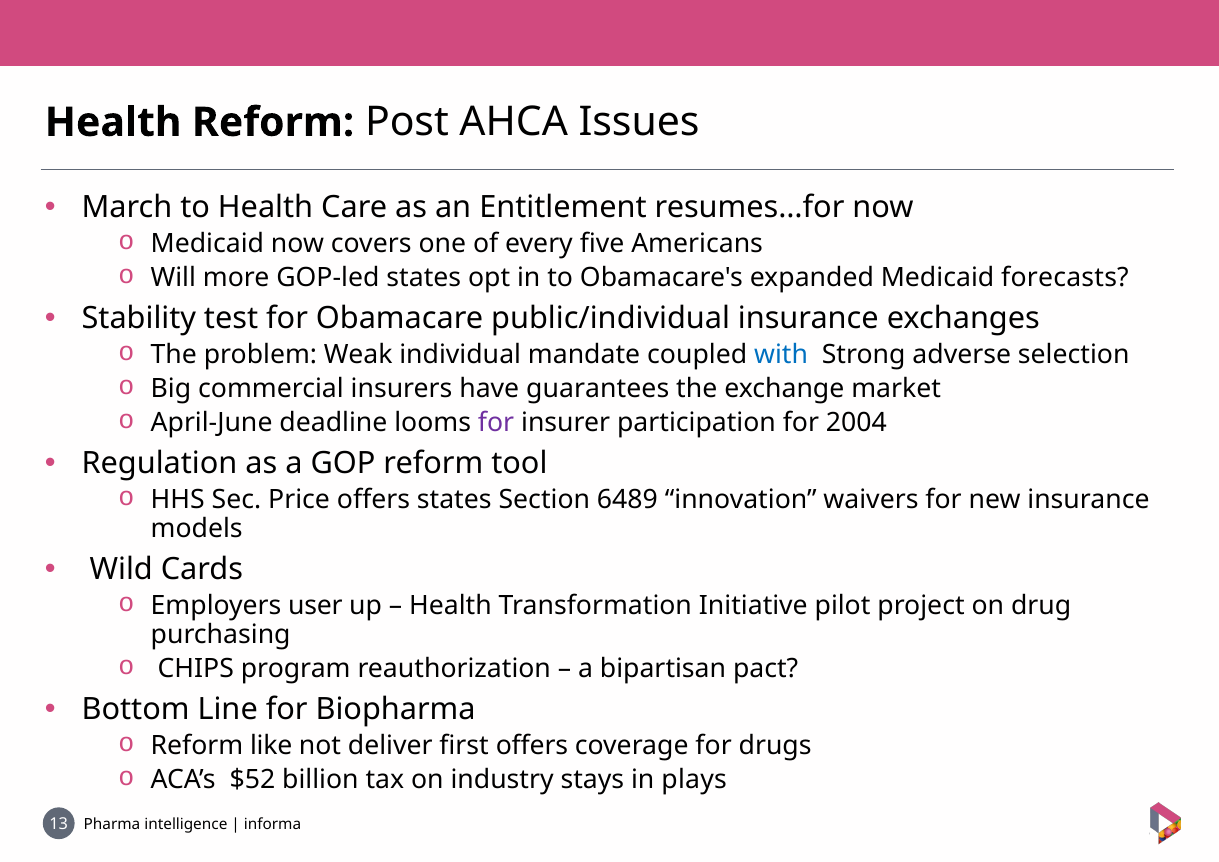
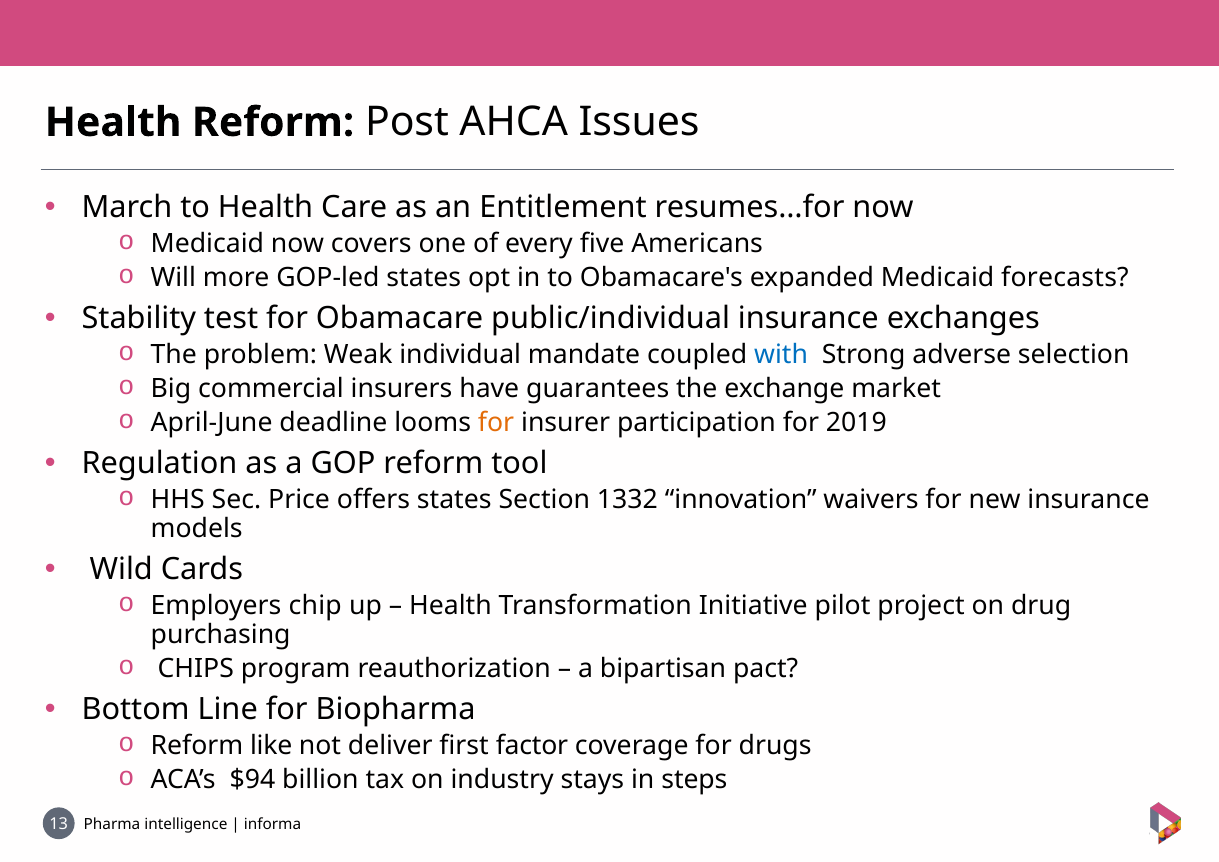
for at (496, 423) colour: purple -> orange
2004: 2004 -> 2019
6489: 6489 -> 1332
user: user -> chip
first offers: offers -> factor
$52: $52 -> $94
plays: plays -> steps
